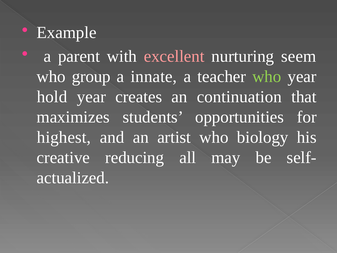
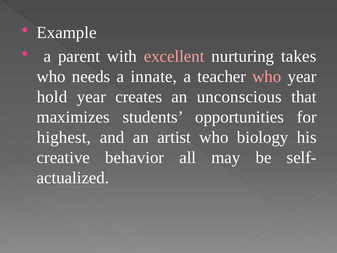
seem: seem -> takes
group: group -> needs
who at (267, 76) colour: light green -> pink
continuation: continuation -> unconscious
reducing: reducing -> behavior
